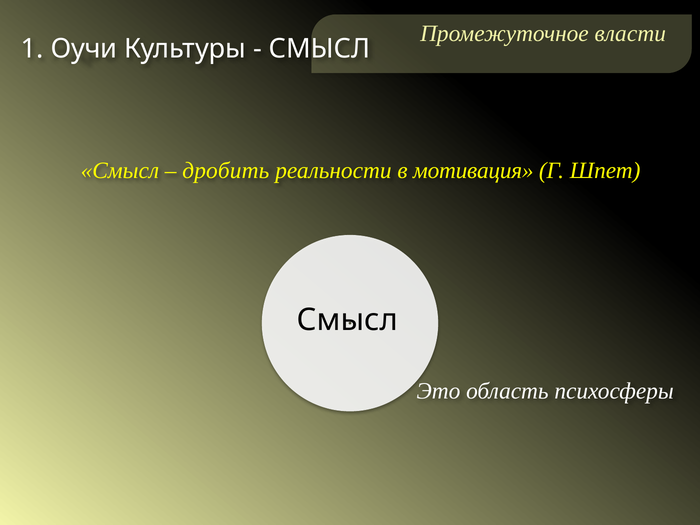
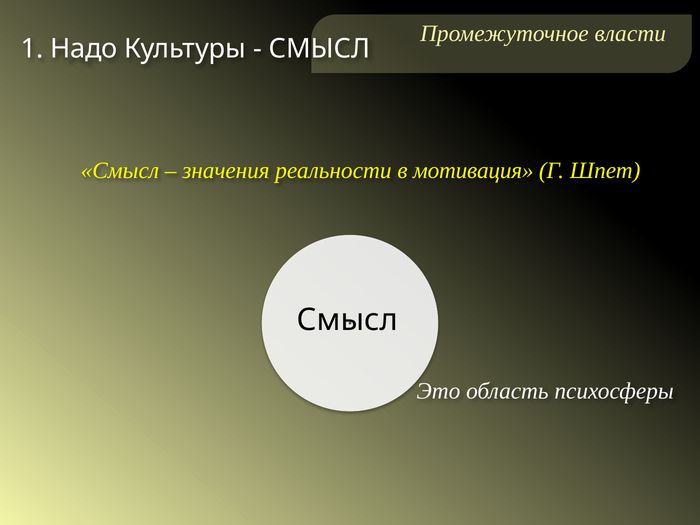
Оучи: Оучи -> Надо
дробить: дробить -> значения
